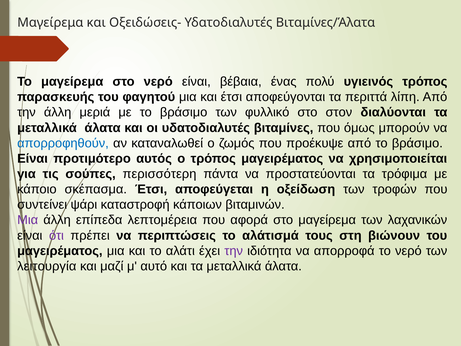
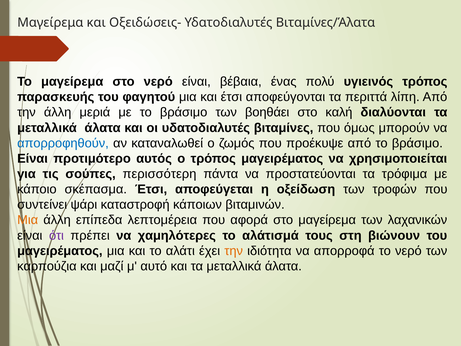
φυλλικό: φυλλικό -> βοηθάει
στον: στον -> καλή
Μια at (28, 220) colour: purple -> orange
περιπτώσεις: περιπτώσεις -> χαμηλότερες
την at (234, 251) colour: purple -> orange
λειτουργία: λειτουργία -> καρπούζια
